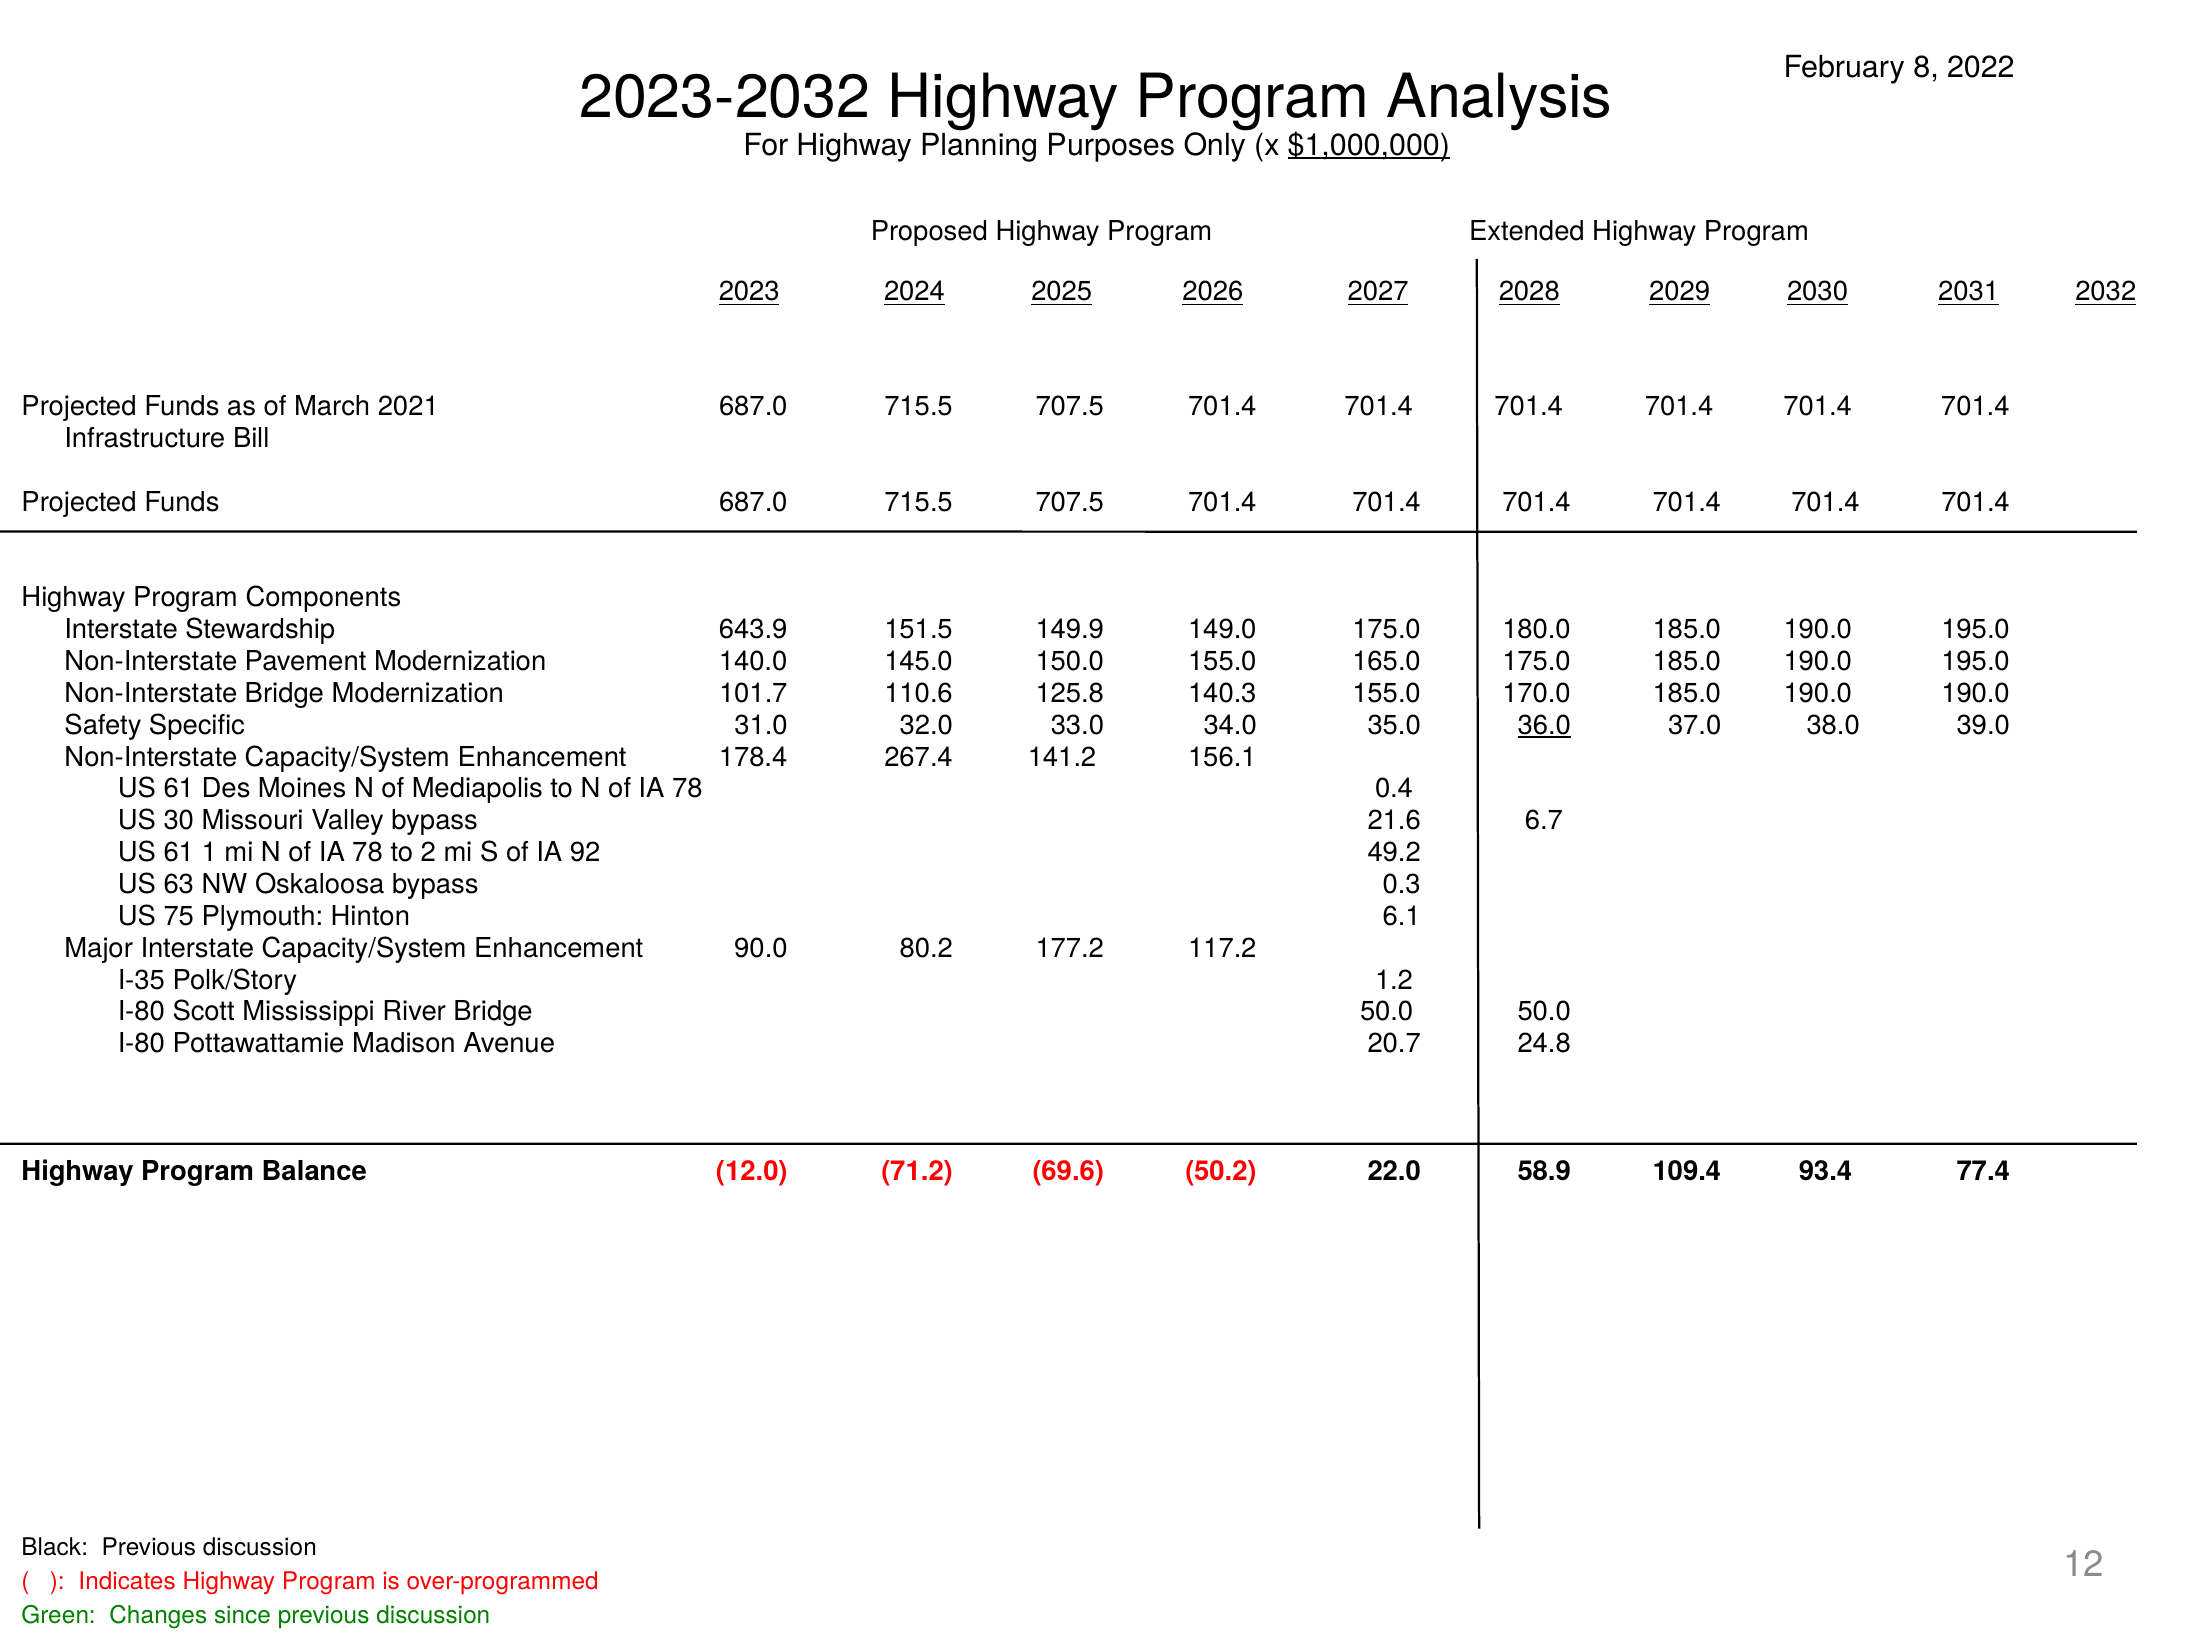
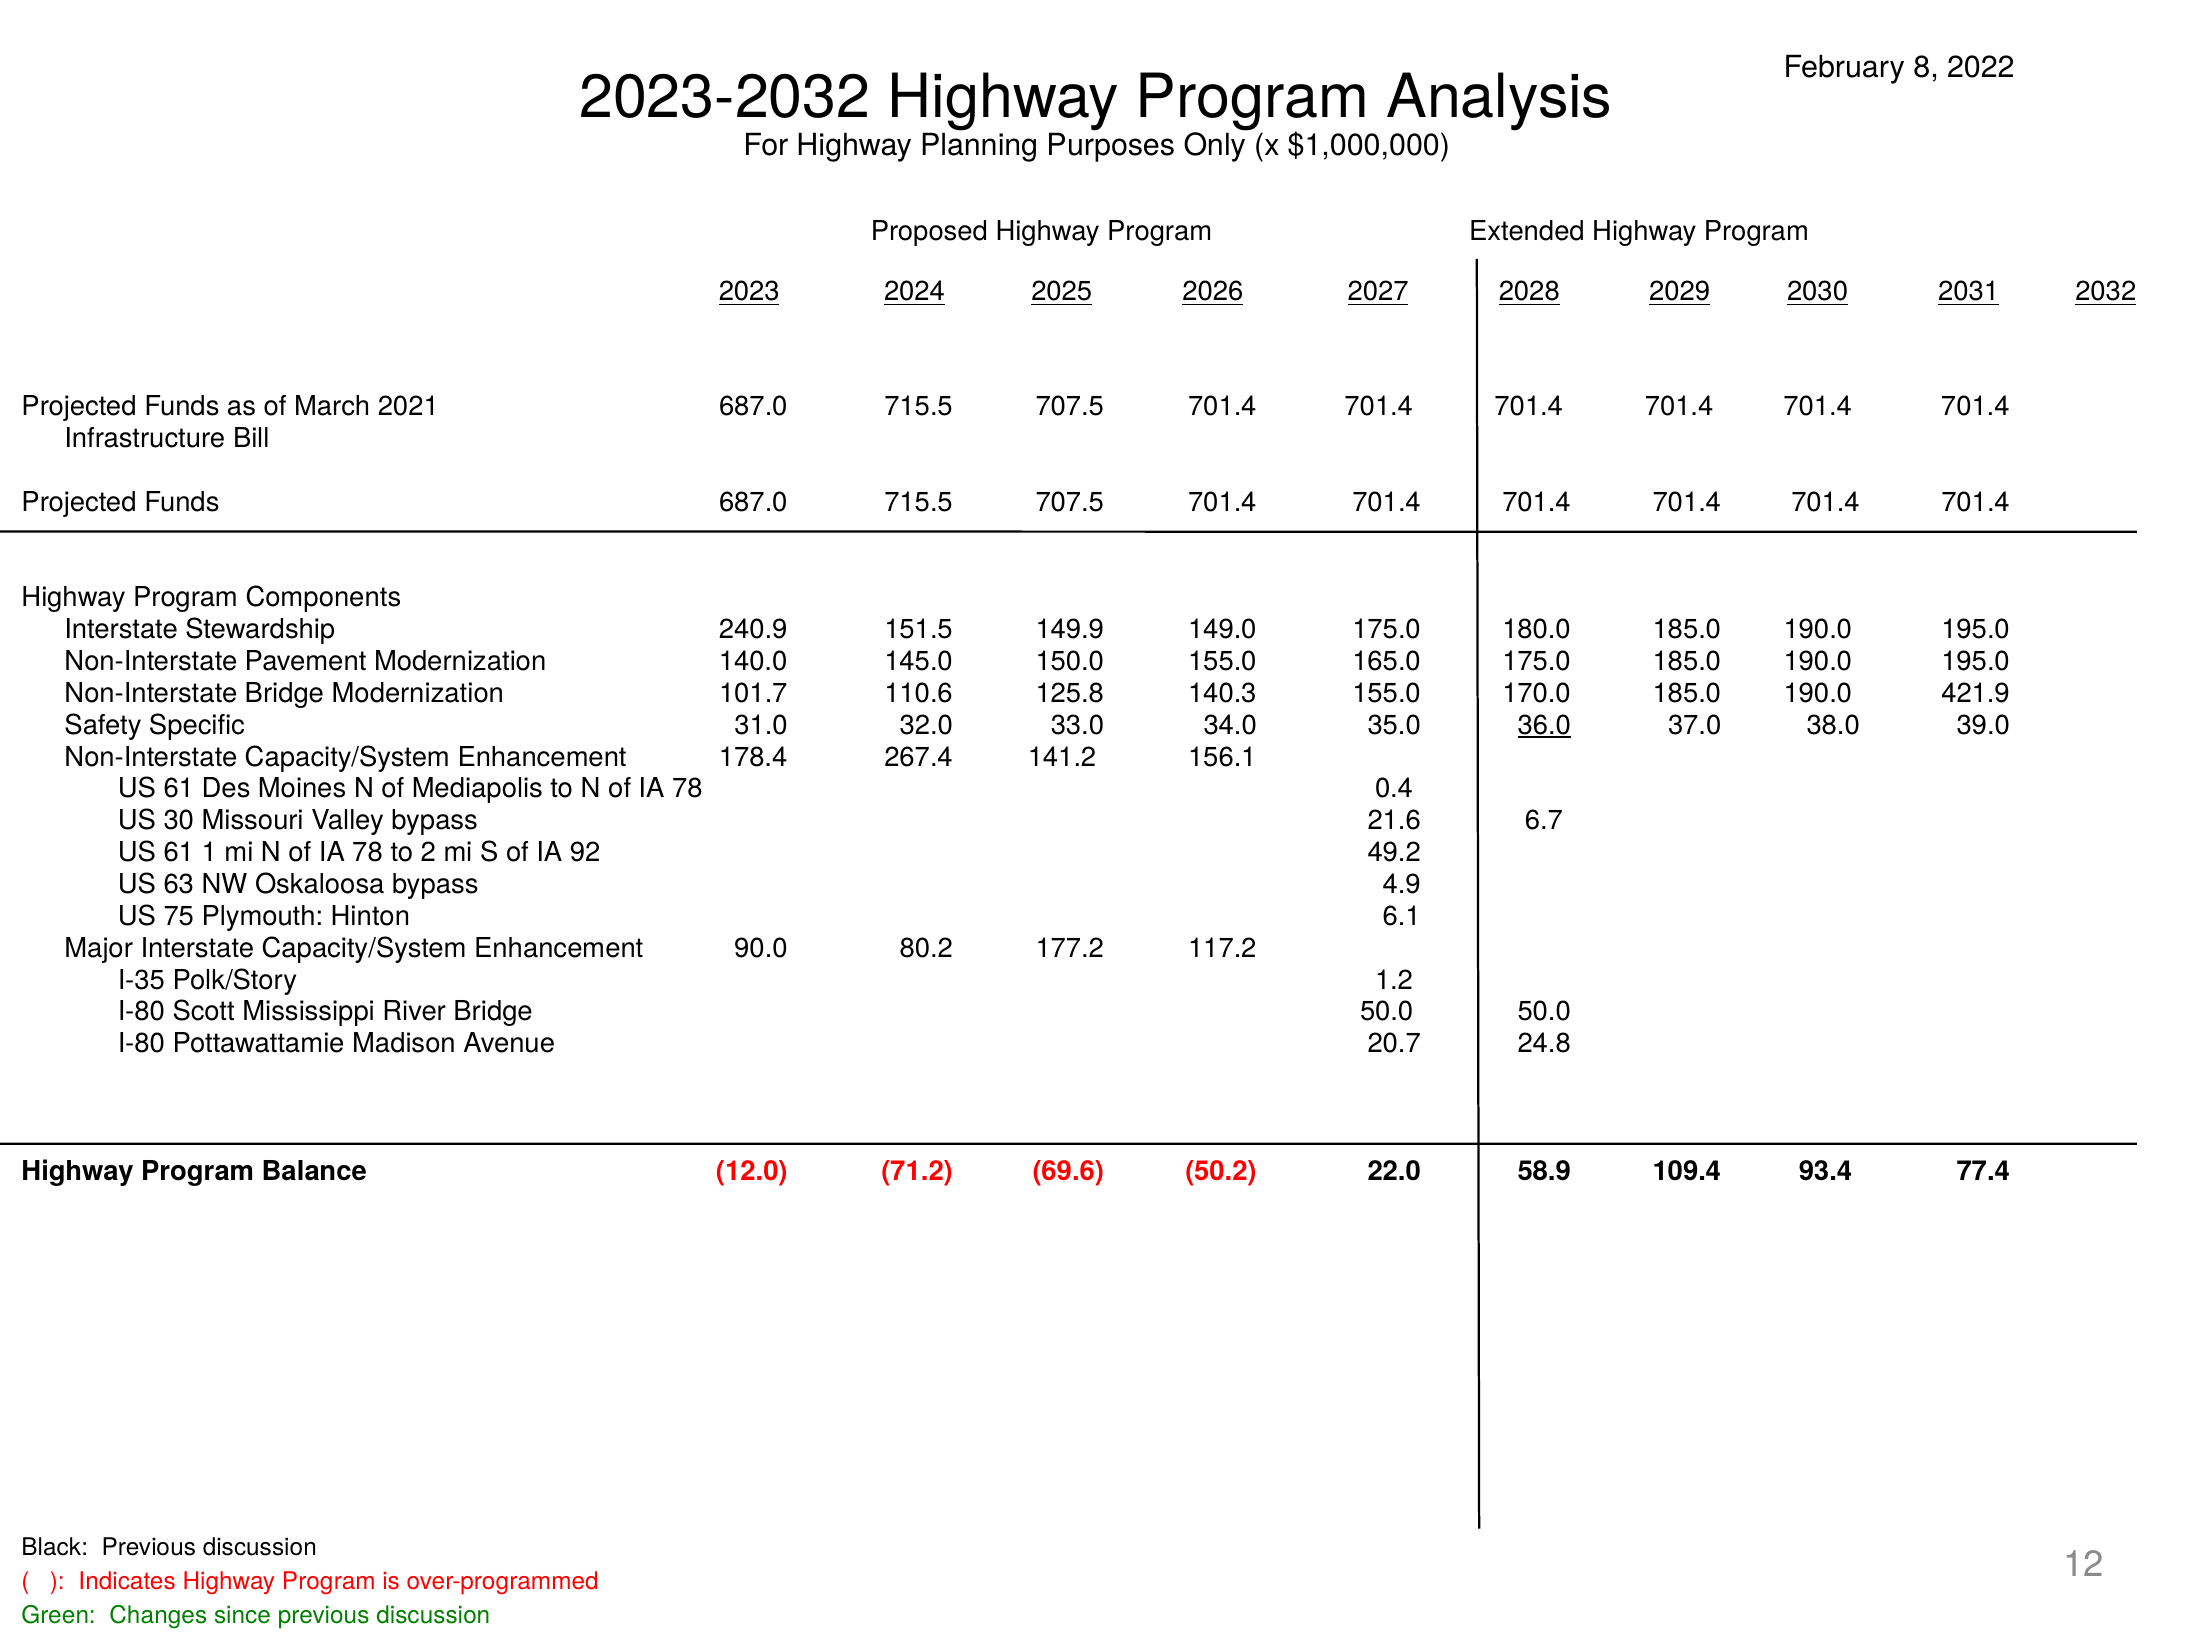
$1,000,000 underline: present -> none
643.9: 643.9 -> 240.9
190.0 190.0: 190.0 -> 421.9
0.3: 0.3 -> 4.9
